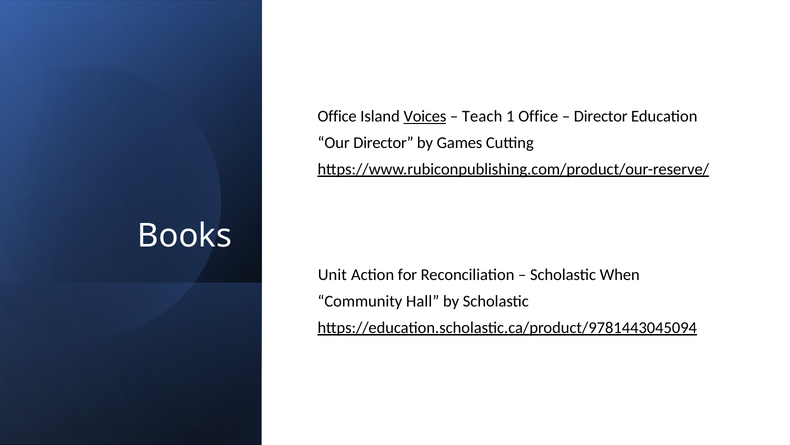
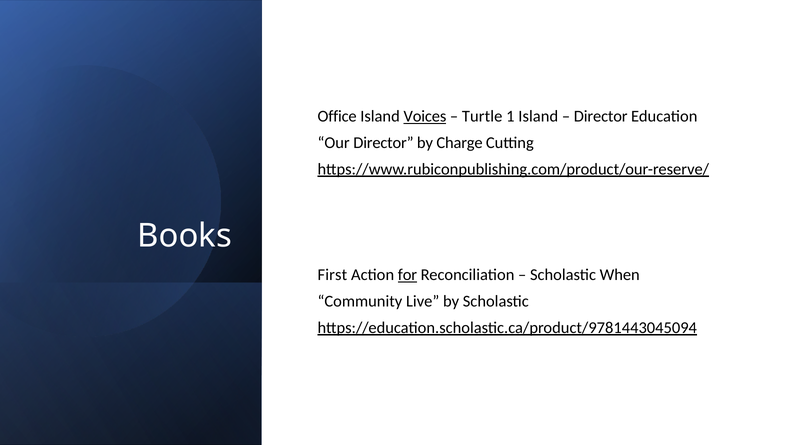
Teach: Teach -> Turtle
1 Office: Office -> Island
Games: Games -> Charge
Unit: Unit -> First
for underline: none -> present
Hall: Hall -> Live
